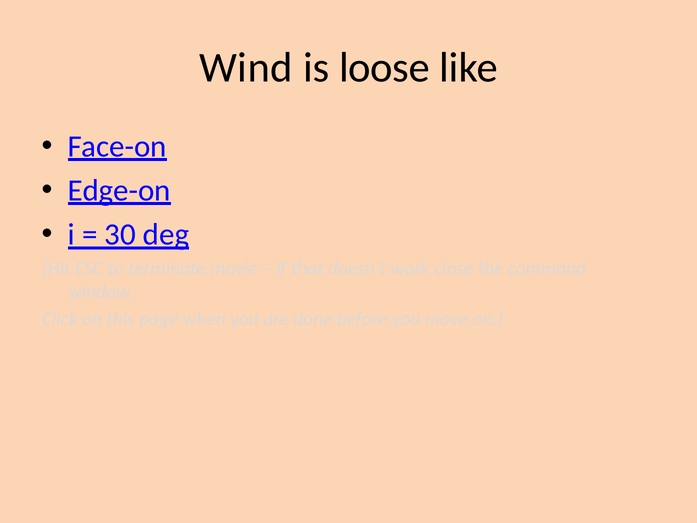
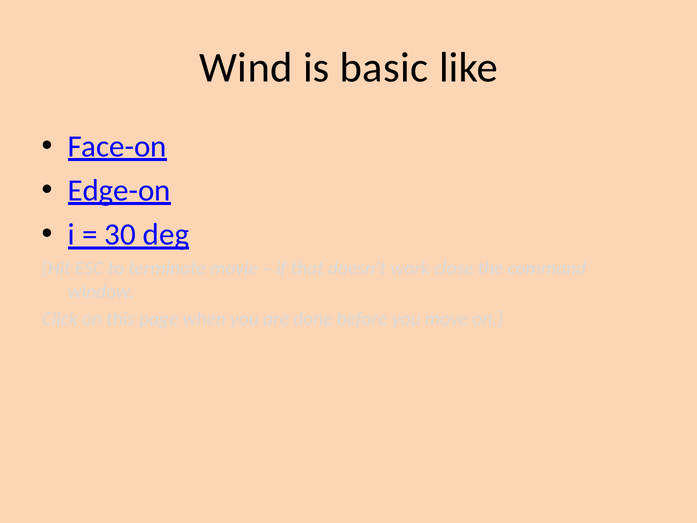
loose: loose -> basic
